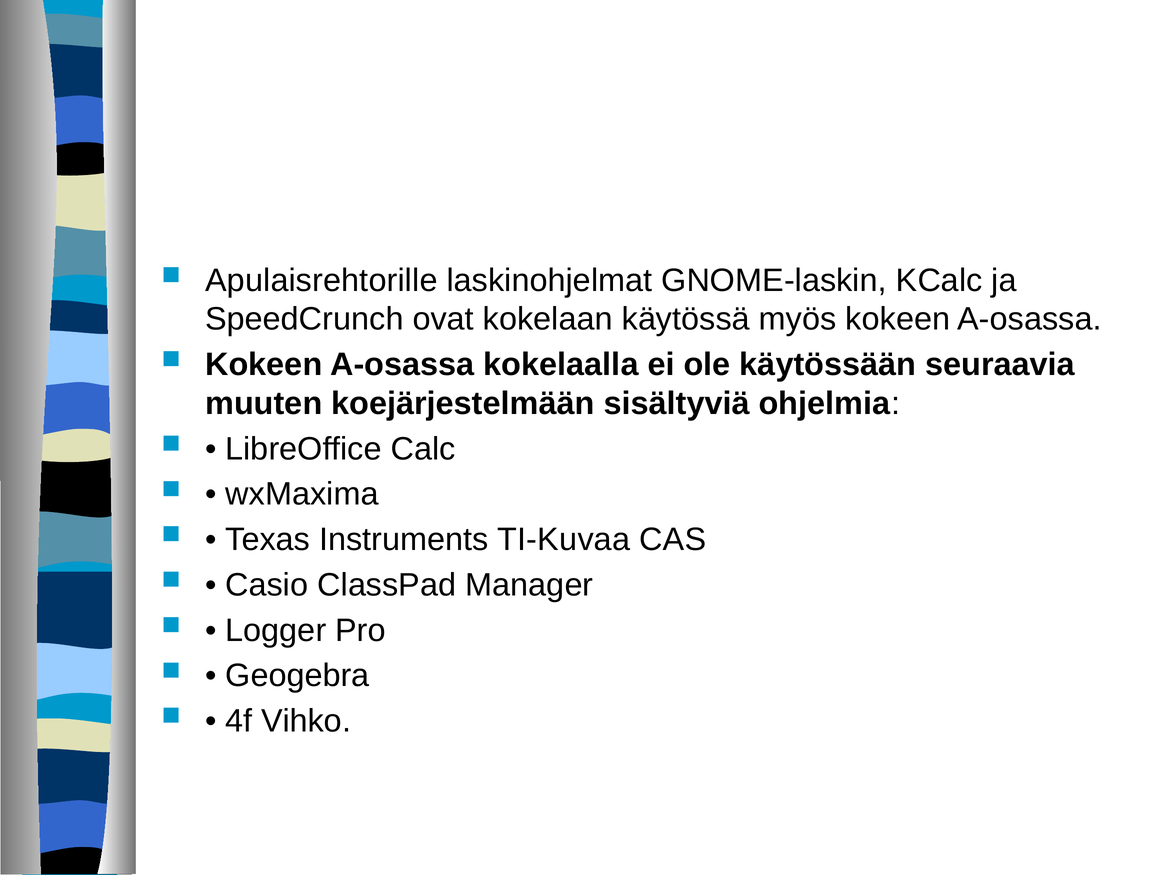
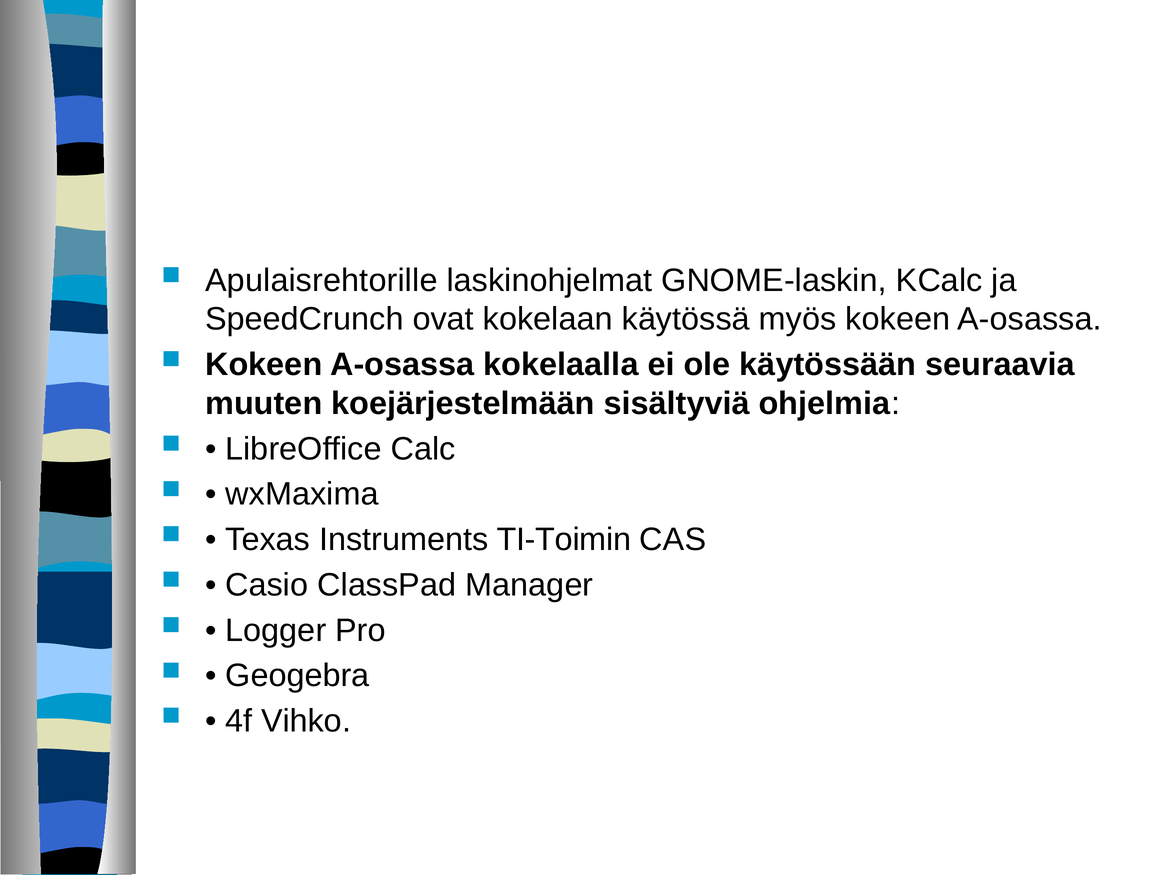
TI-Kuvaa: TI-Kuvaa -> TI-Toimin
